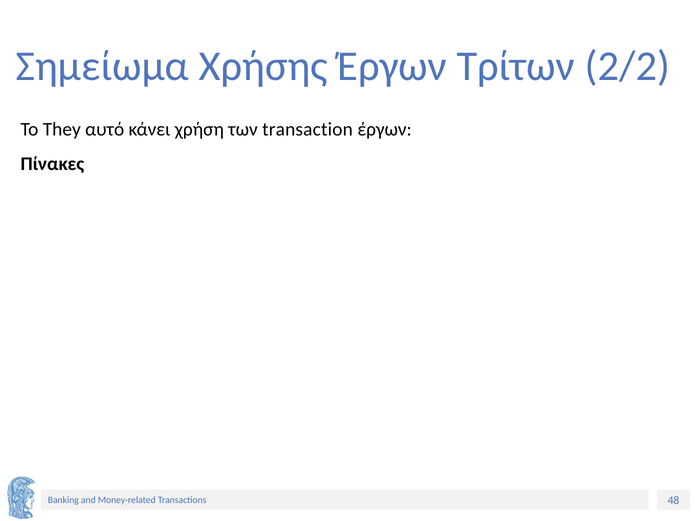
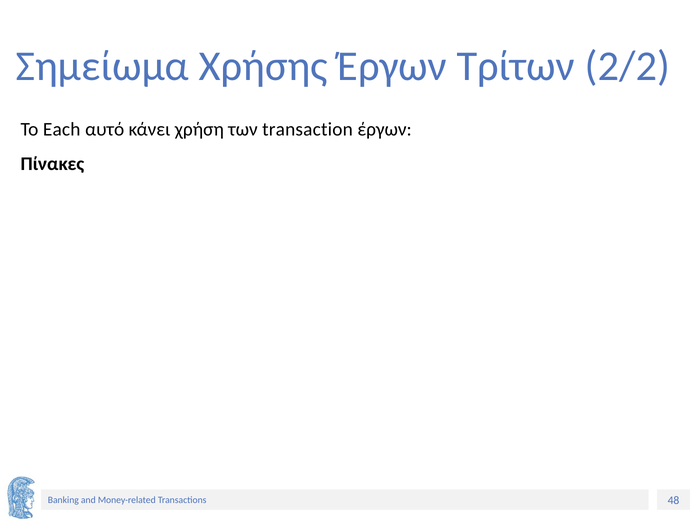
They: They -> Each
